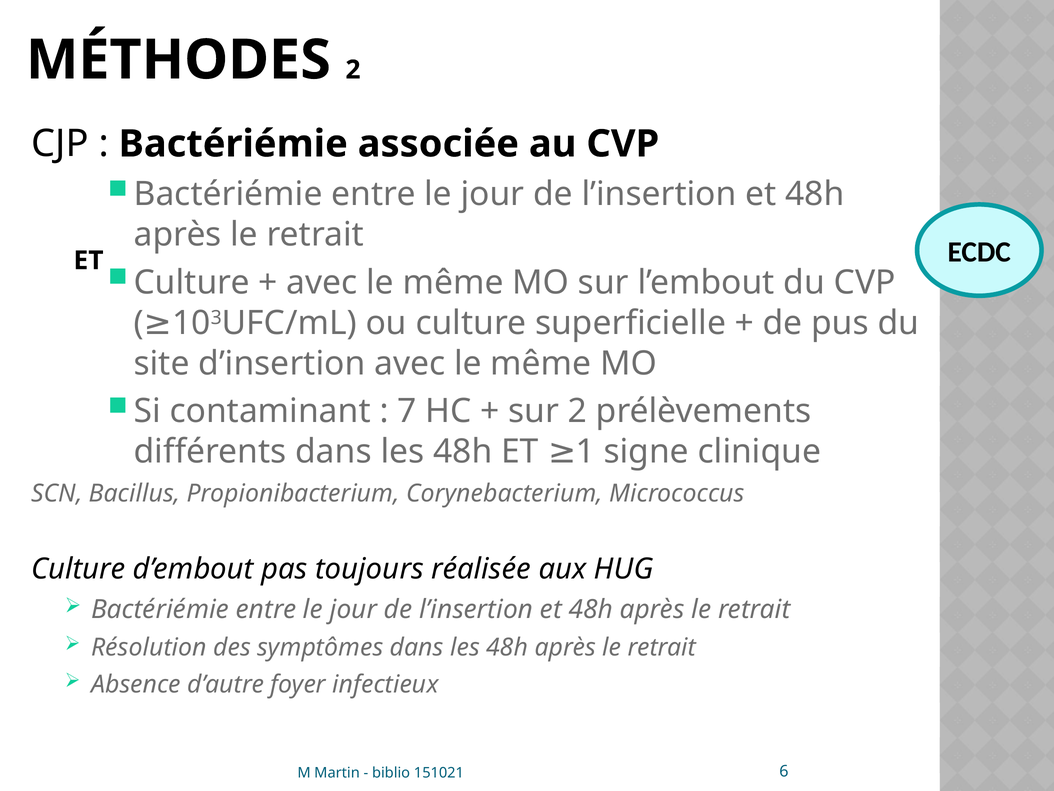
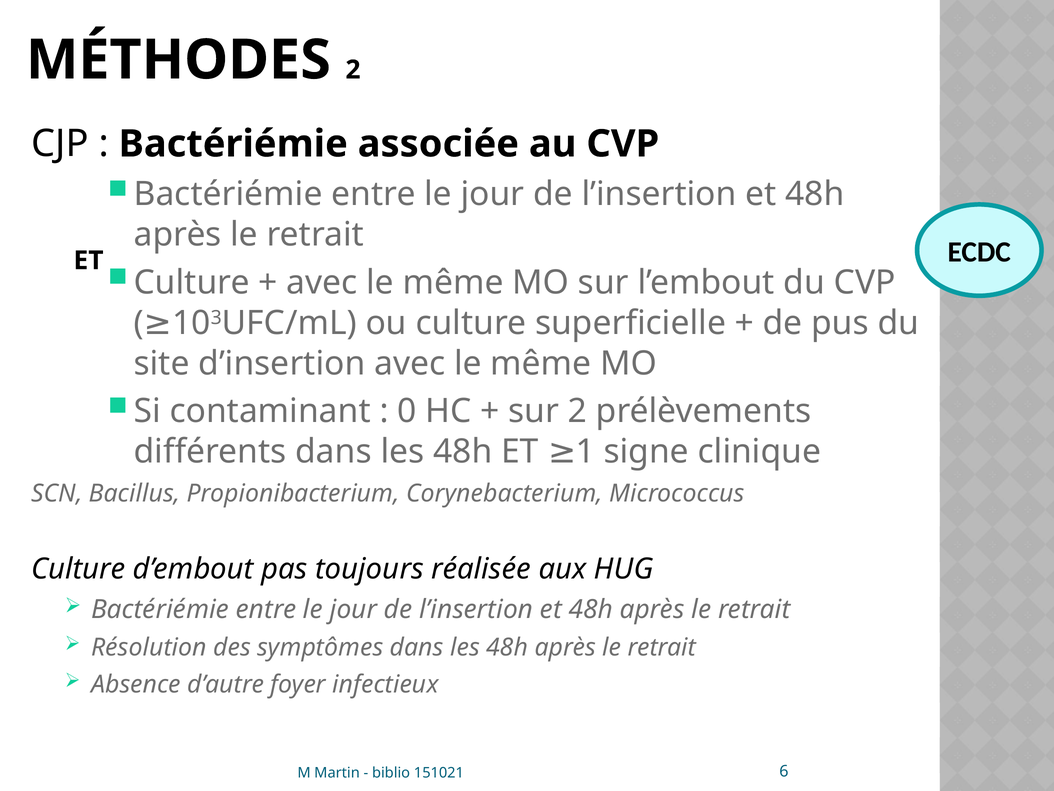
7: 7 -> 0
